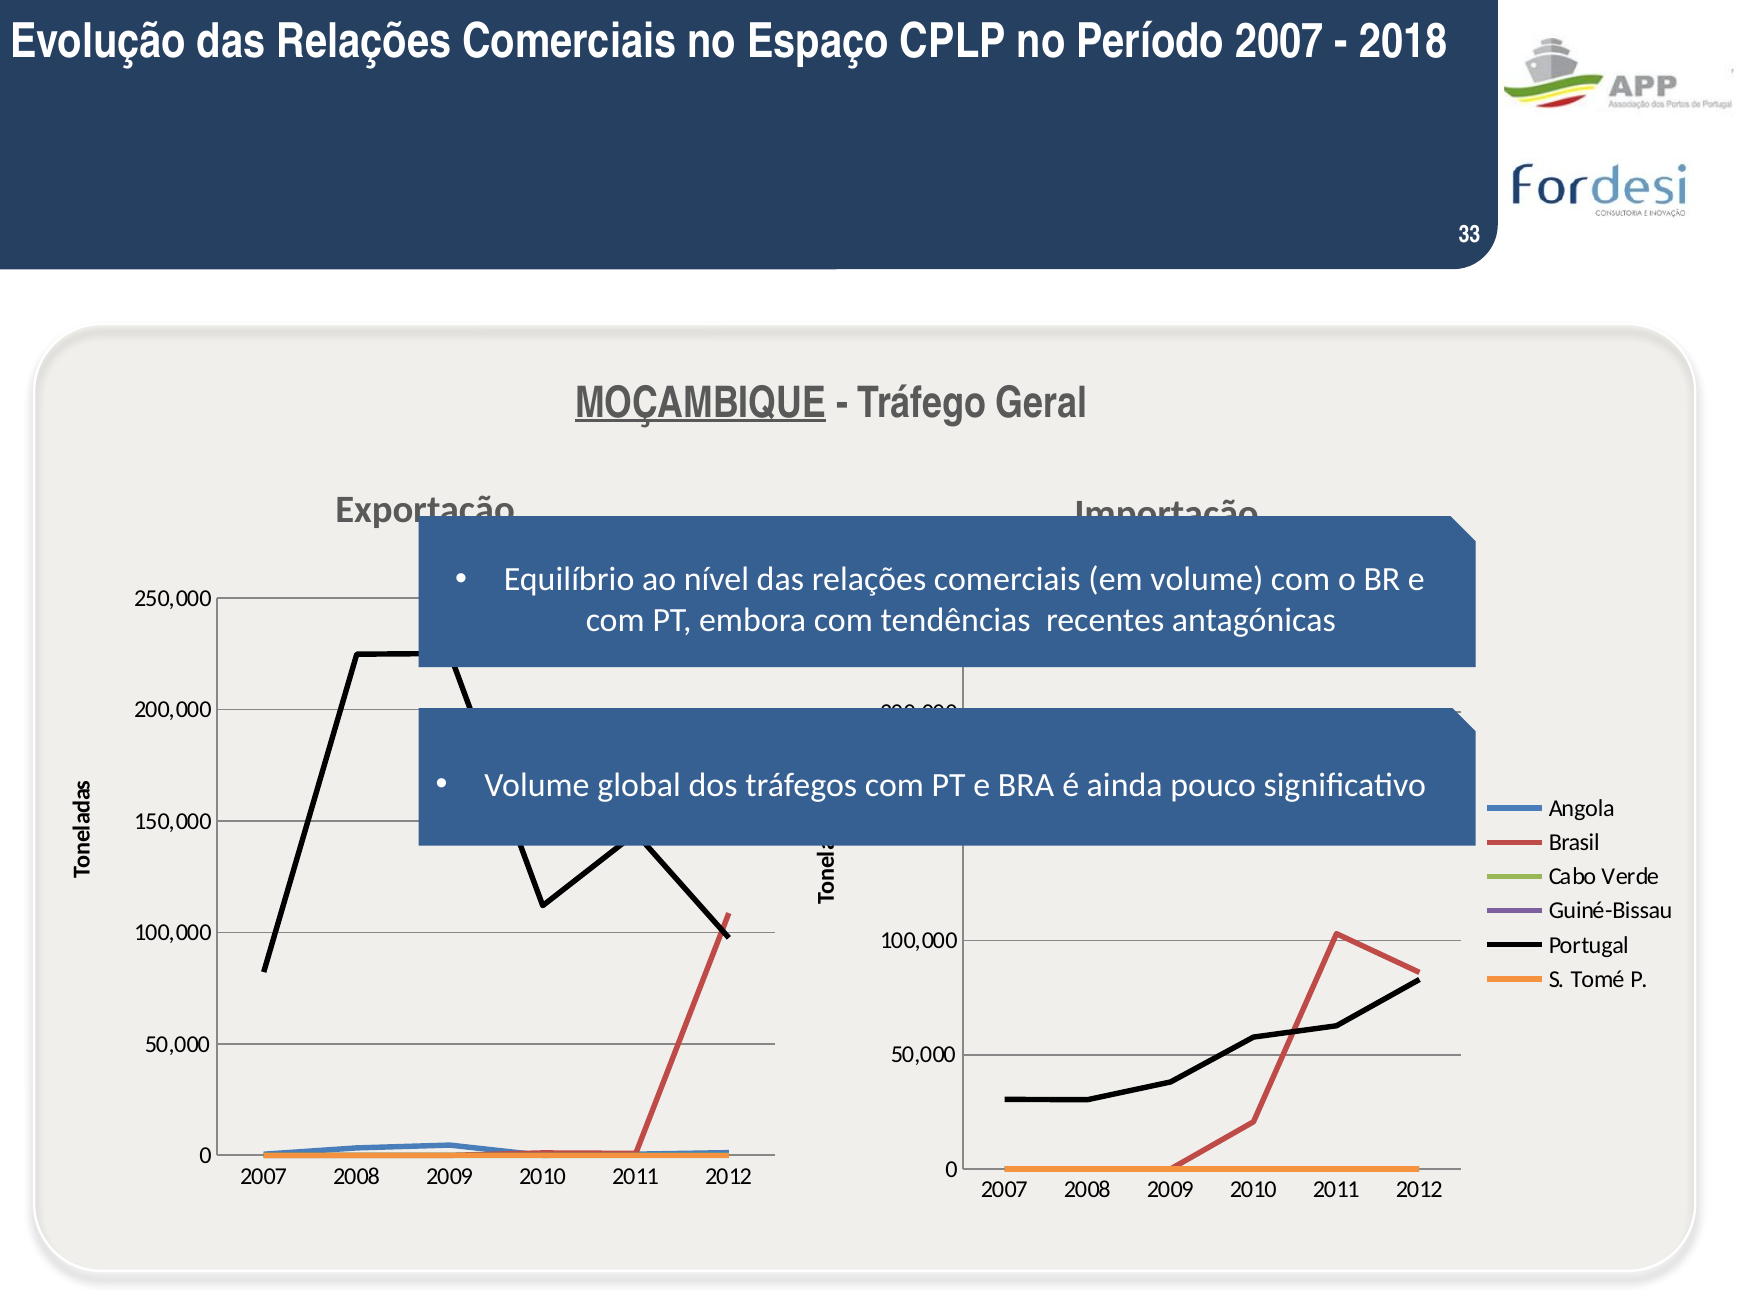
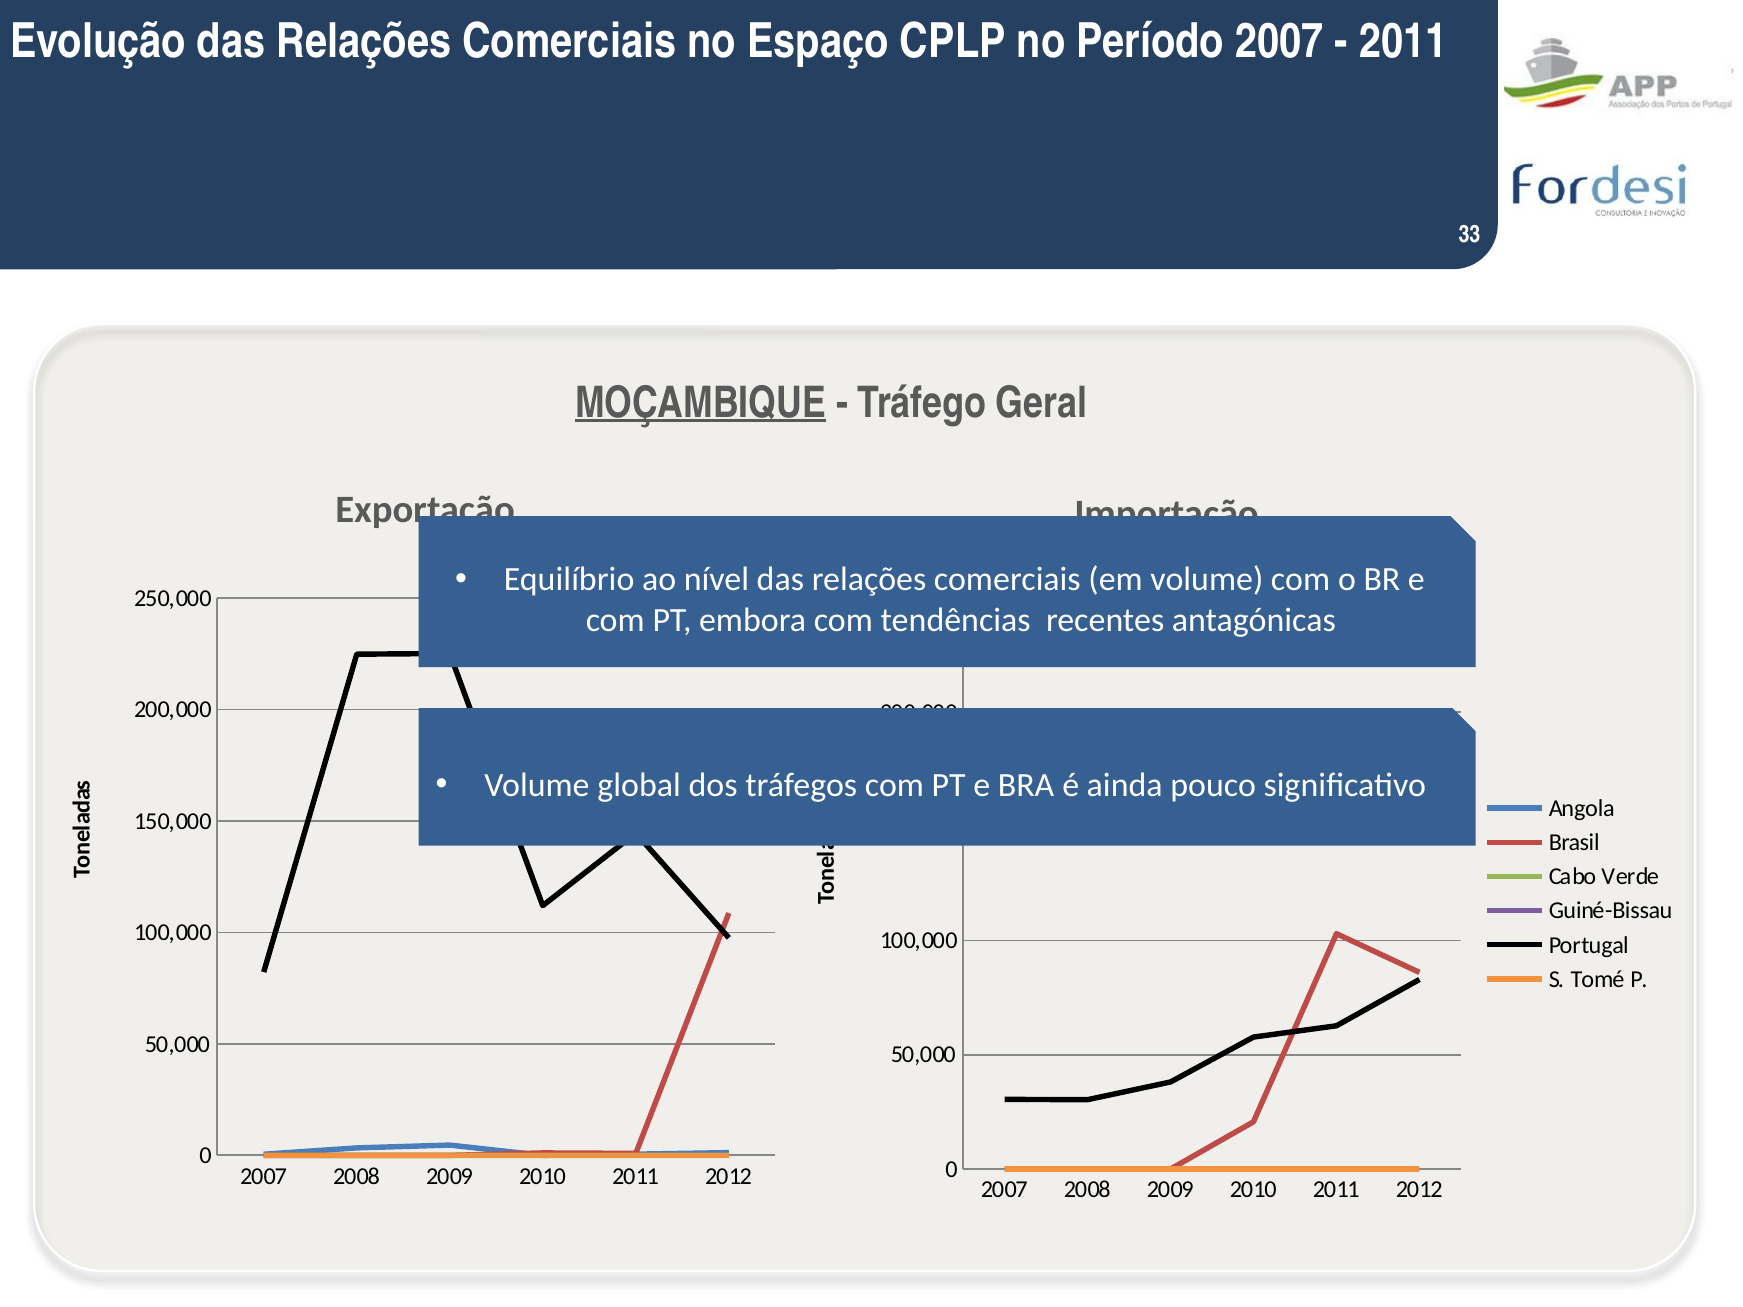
2018 at (1403, 41): 2018 -> 2011
